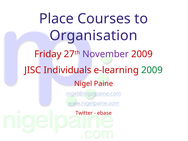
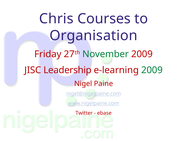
Place: Place -> Chris
November colour: purple -> green
Individuals: Individuals -> Leadership
